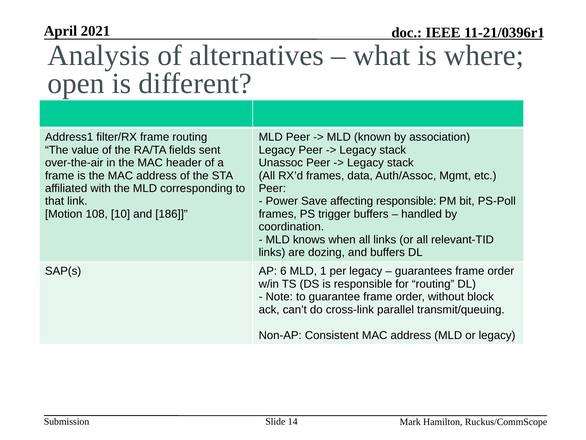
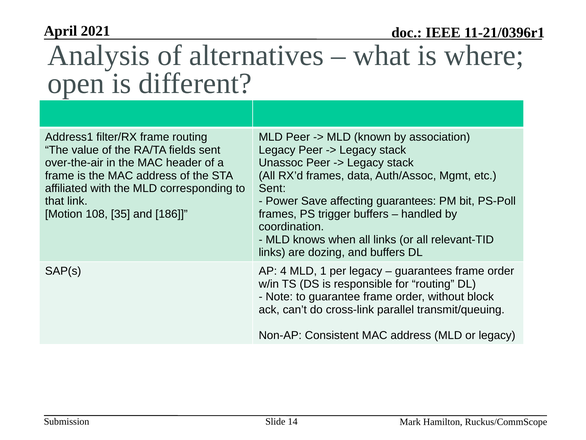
Peer at (272, 188): Peer -> Sent
affecting responsible: responsible -> guarantees
10: 10 -> 35
6: 6 -> 4
